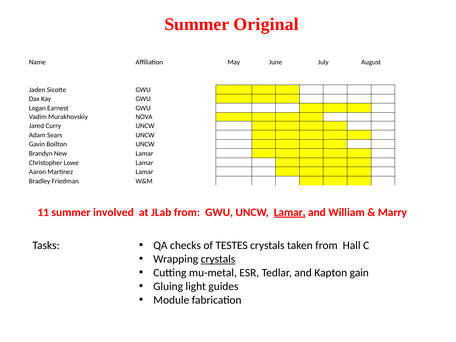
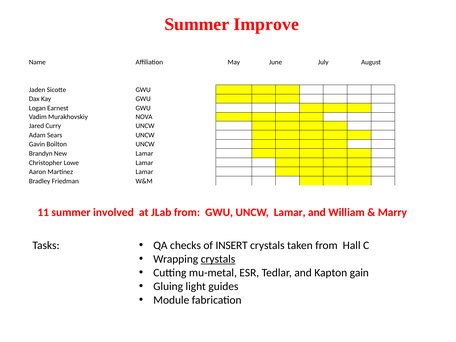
Original: Original -> Improve
Lamar at (290, 212) underline: present -> none
TESTES: TESTES -> INSERT
